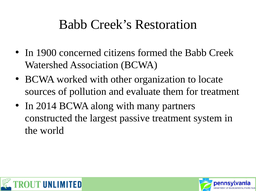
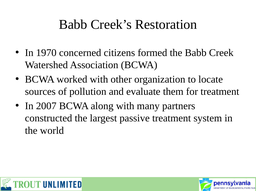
1900: 1900 -> 1970
2014: 2014 -> 2007
